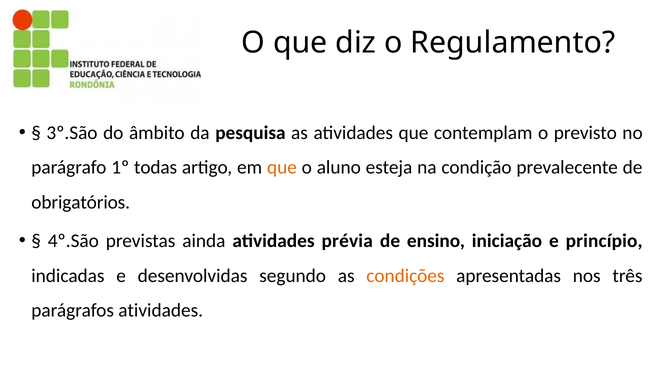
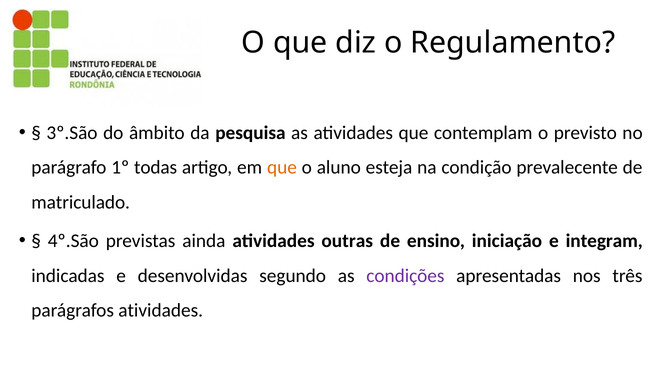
obrigatórios: obrigatórios -> matriculado
prévia: prévia -> outras
princípio: princípio -> integram
condições colour: orange -> purple
